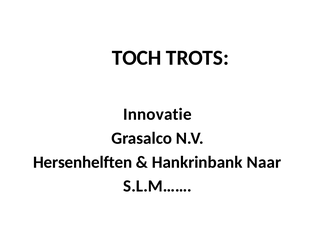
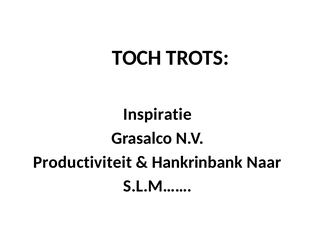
Innovatie: Innovatie -> Inspiratie
Hersenhelften: Hersenhelften -> Productiviteit
